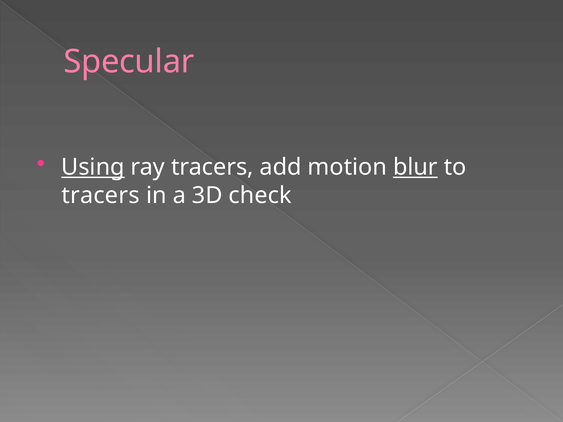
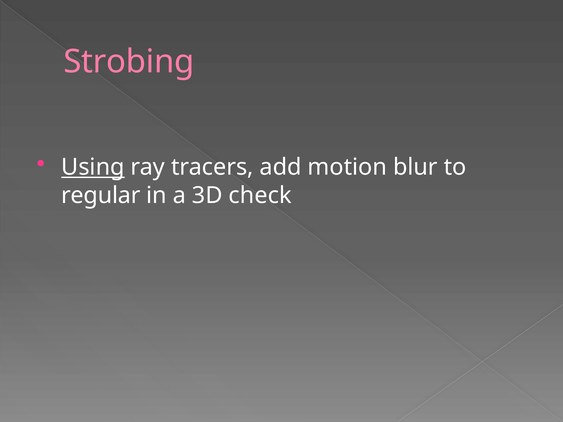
Specular: Specular -> Strobing
blur underline: present -> none
tracers at (101, 195): tracers -> regular
